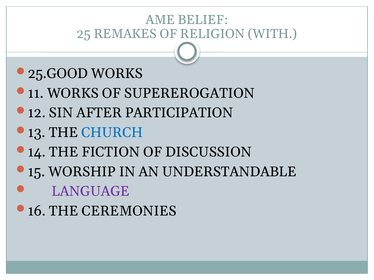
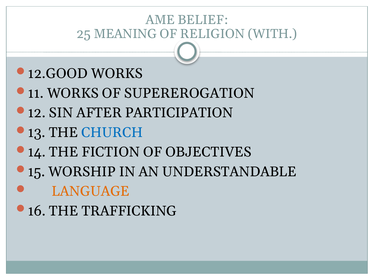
REMAKES: REMAKES -> MEANING
25.GOOD: 25.GOOD -> 12.GOOD
DISCUSSION: DISCUSSION -> OBJECTIVES
LANGUAGE colour: purple -> orange
CEREMONIES: CEREMONIES -> TRAFFICKING
